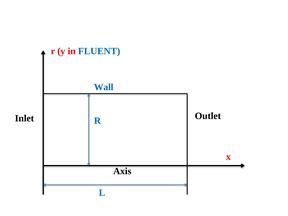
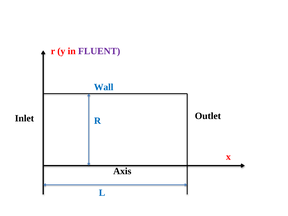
FLUENT colour: blue -> purple
